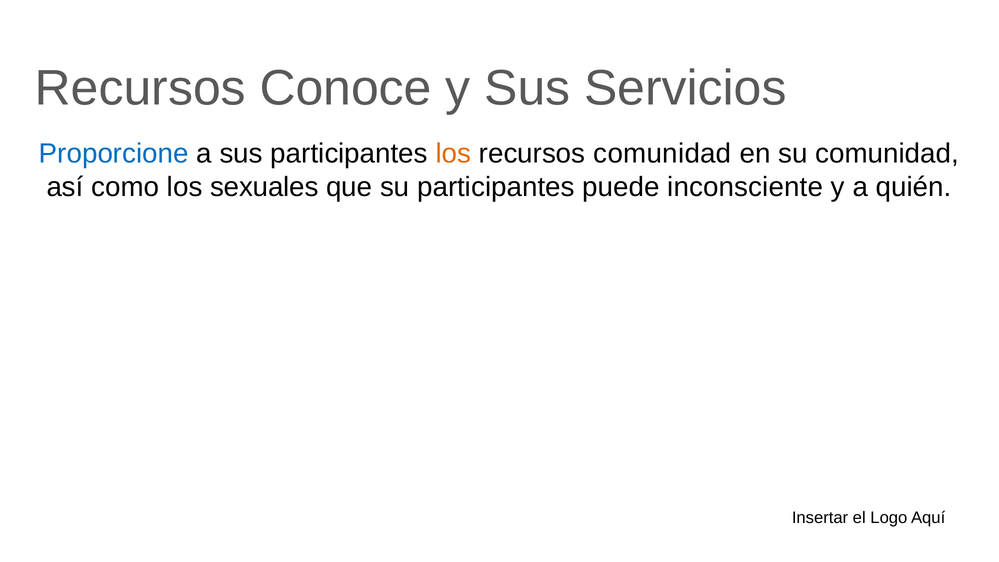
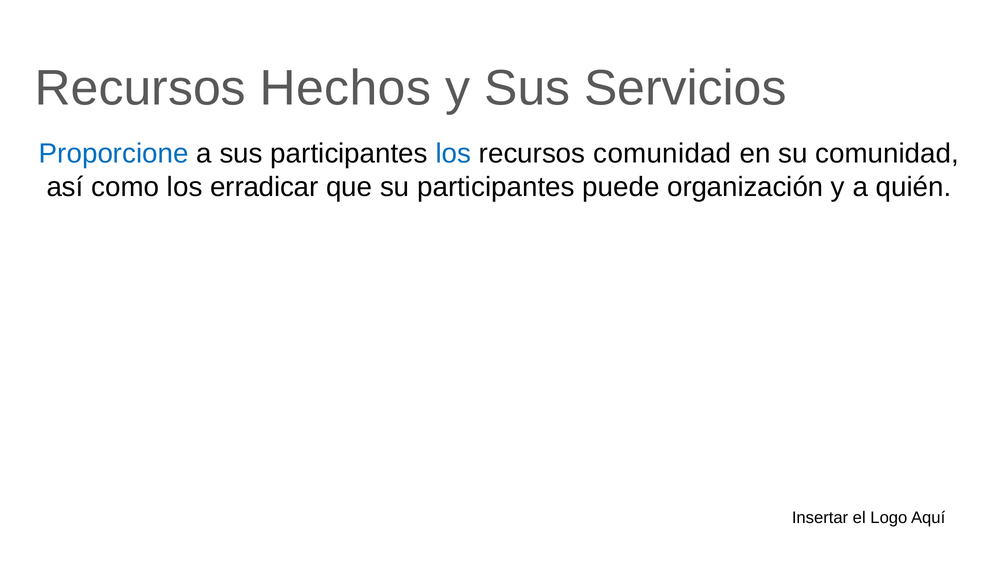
Conoce: Conoce -> Hechos
los at (453, 154) colour: orange -> blue
sexuales: sexuales -> erradicar
inconsciente: inconsciente -> organización
